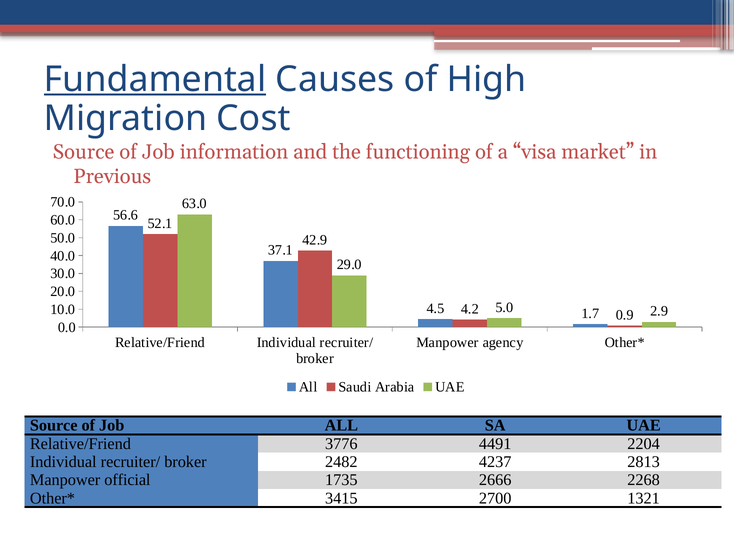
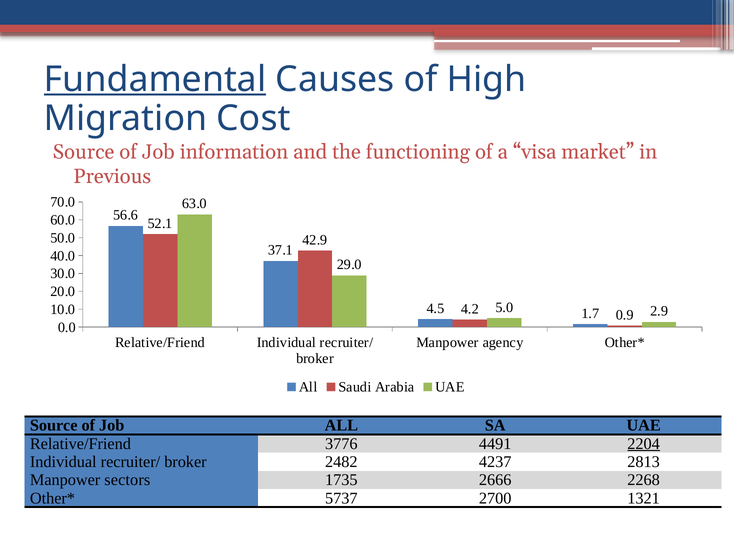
2204 underline: none -> present
official: official -> sectors
3415: 3415 -> 5737
